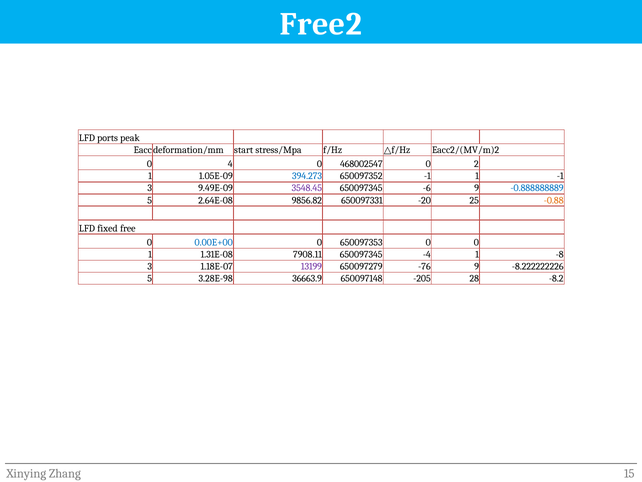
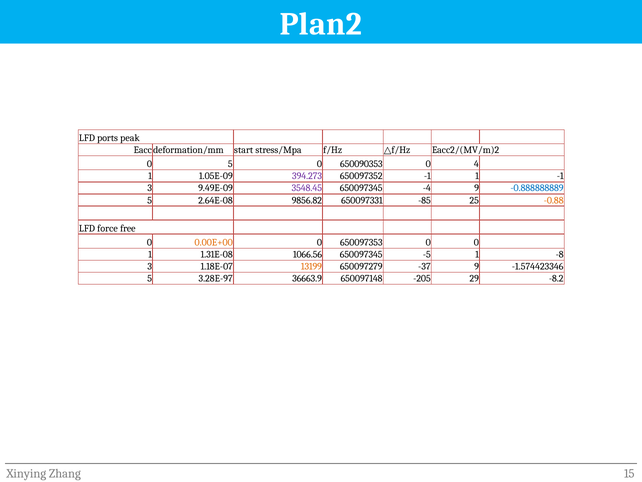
Free2: Free2 -> Plan2
0 4: 4 -> 5
468002547: 468002547 -> 650090353
2: 2 -> 4
394.273 colour: blue -> purple
-6: -6 -> -4
-20: -20 -> -85
fixed: fixed -> force
0.00E+00 colour: blue -> orange
7908.11: 7908.11 -> 1066.56
-4: -4 -> -5
13199 colour: purple -> orange
-76: -76 -> -37
-8.222222226: -8.222222226 -> -1.574423346
3.28E-98: 3.28E-98 -> 3.28E-97
28: 28 -> 29
